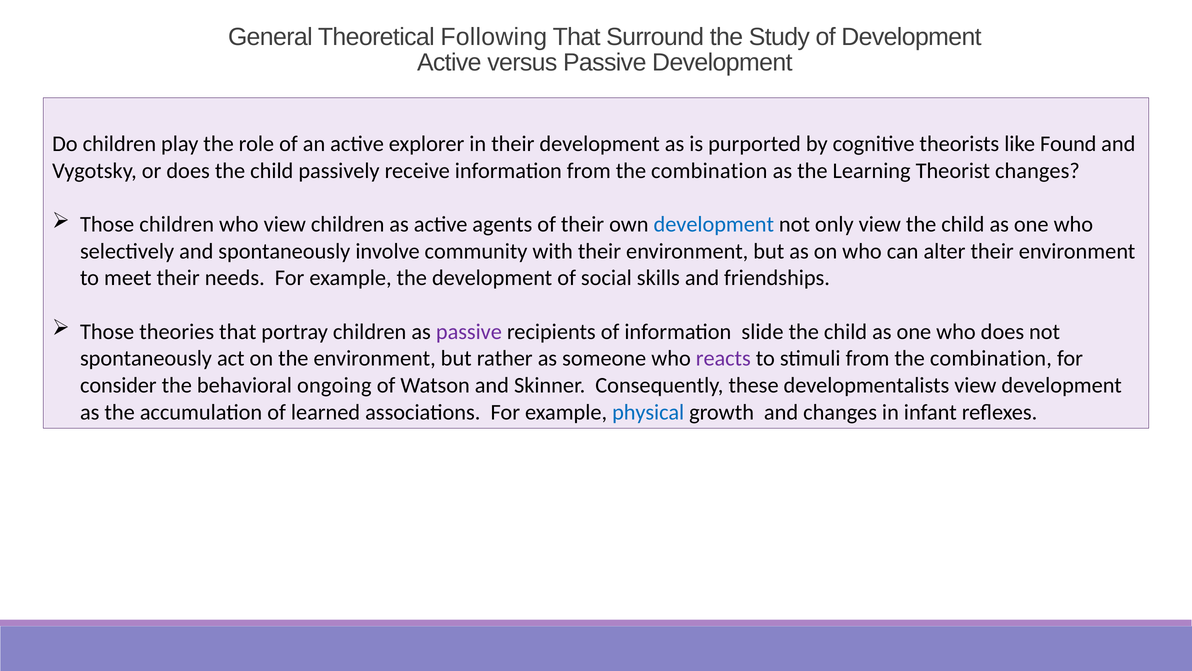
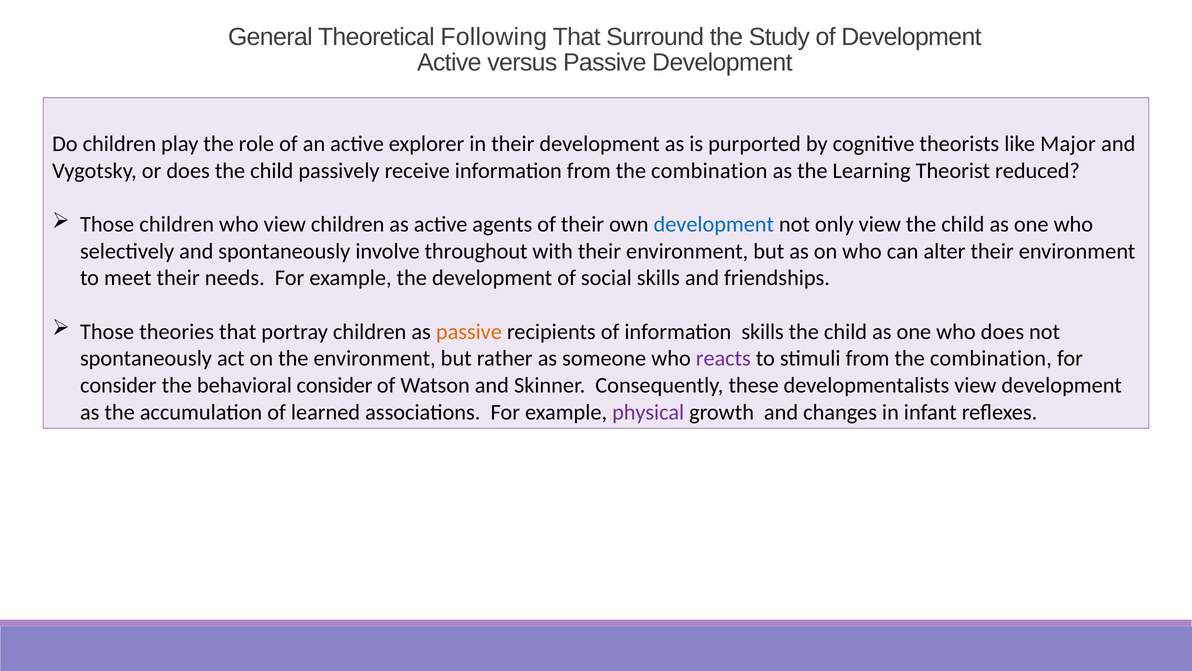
Found: Found -> Major
Theorist changes: changes -> reduced
community: community -> throughout
passive at (469, 331) colour: purple -> orange
information slide: slide -> skills
behavioral ongoing: ongoing -> consider
physical colour: blue -> purple
